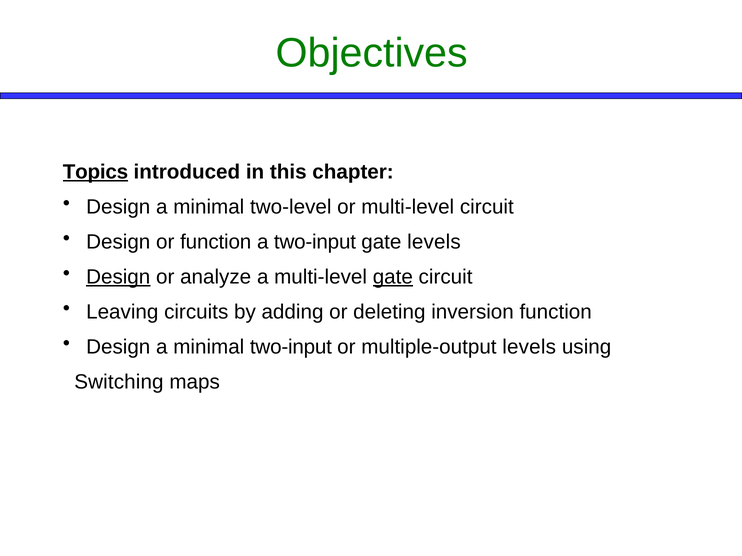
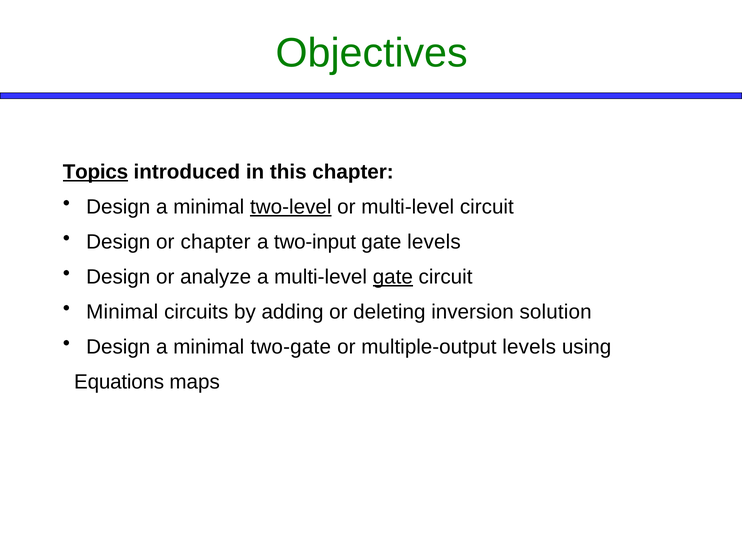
two-level underline: none -> present
or function: function -> chapter
Design at (118, 277) underline: present -> none
Leaving at (122, 312): Leaving -> Minimal
inversion function: function -> solution
minimal two-input: two-input -> two-gate
Switching: Switching -> Equations
